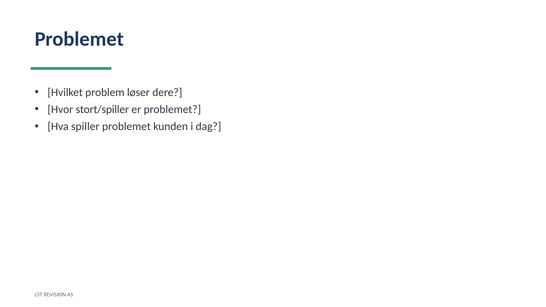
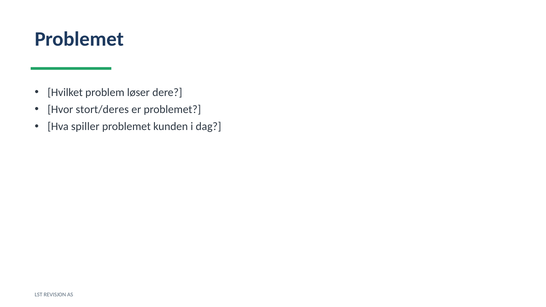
stort/spiller: stort/spiller -> stort/deres
